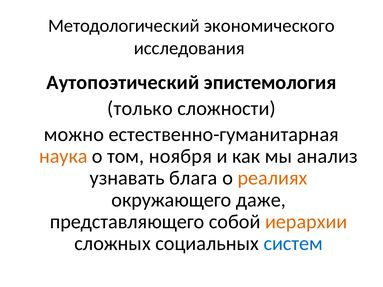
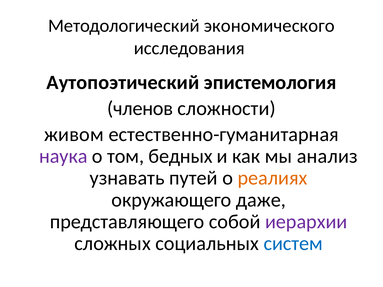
только: только -> членов
можно: можно -> живом
наука colour: orange -> purple
ноября: ноября -> бедных
блага: блага -> путей
иерархии colour: orange -> purple
